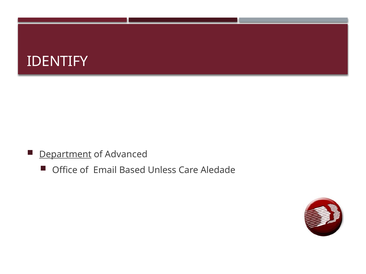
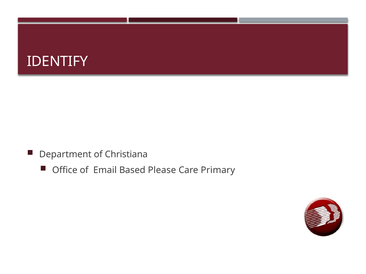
Department underline: present -> none
Advanced: Advanced -> Christiana
Unless: Unless -> Please
Aledade: Aledade -> Primary
